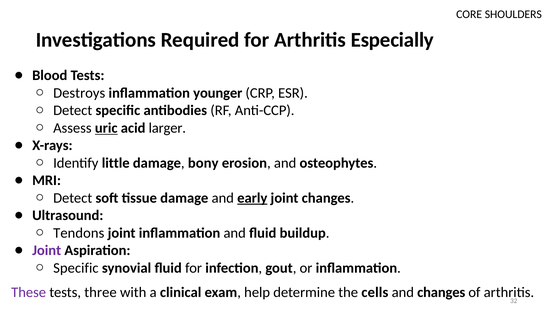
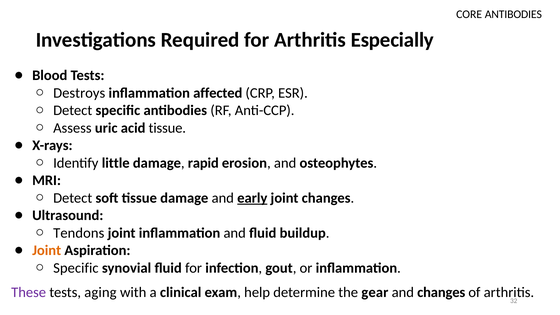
CORE SHOULDERS: SHOULDERS -> ANTIBODIES
younger: younger -> affected
uric underline: present -> none
acid larger: larger -> tissue
bony: bony -> rapid
Joint at (47, 250) colour: purple -> orange
three: three -> aging
cells: cells -> gear
